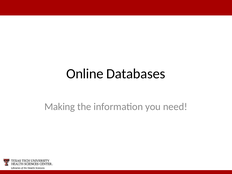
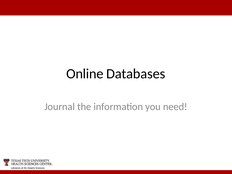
Making: Making -> Journal
